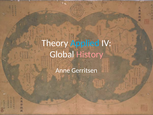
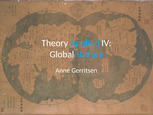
History colour: pink -> light blue
